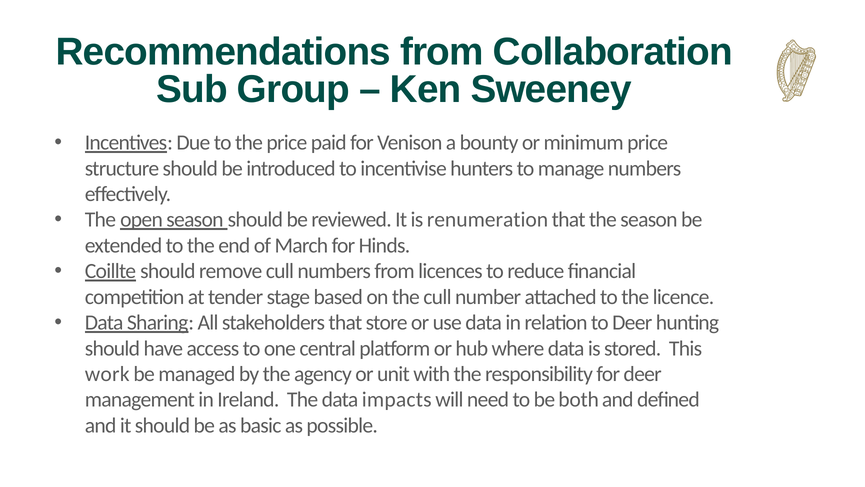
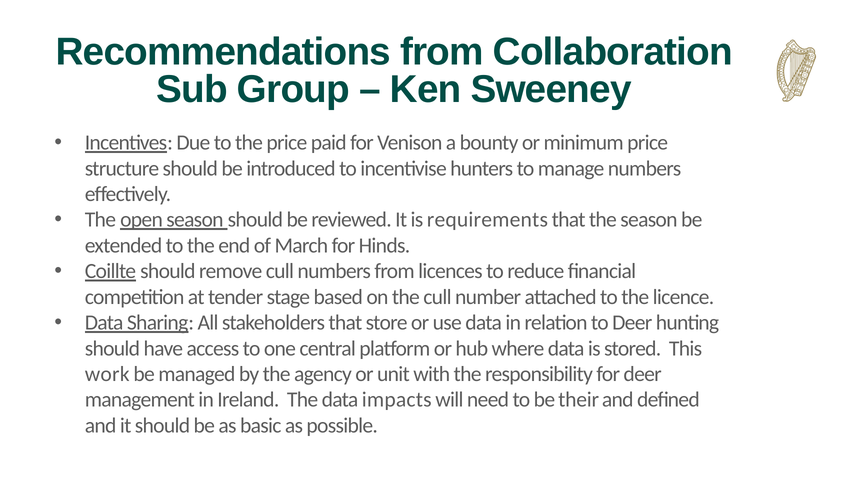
renumeration: renumeration -> requirements
both: both -> their
